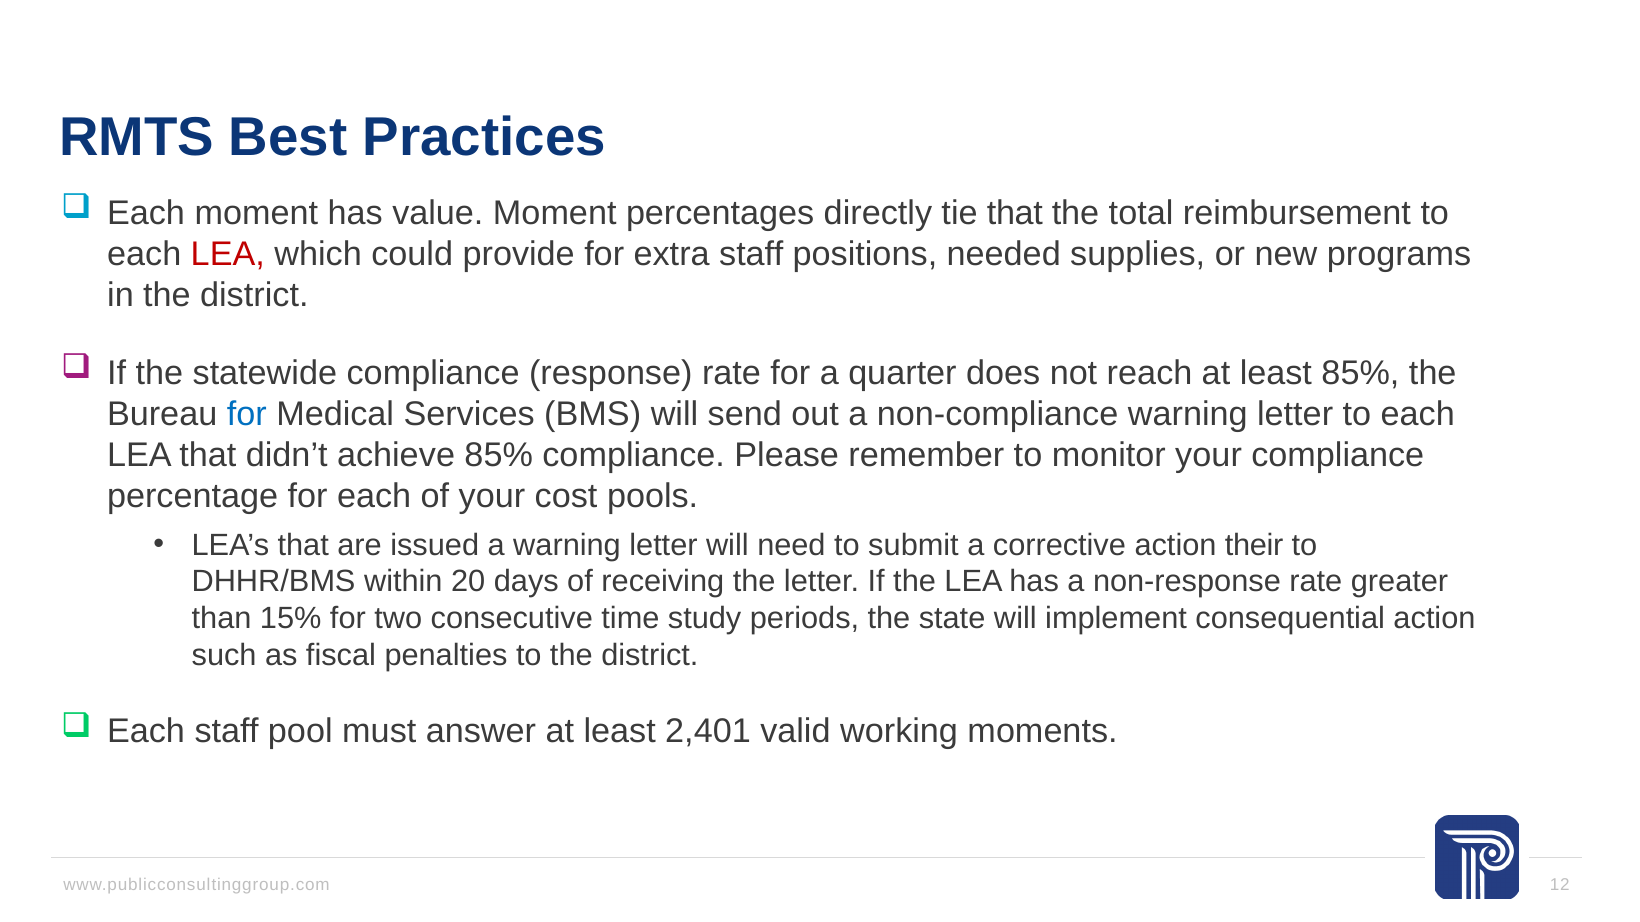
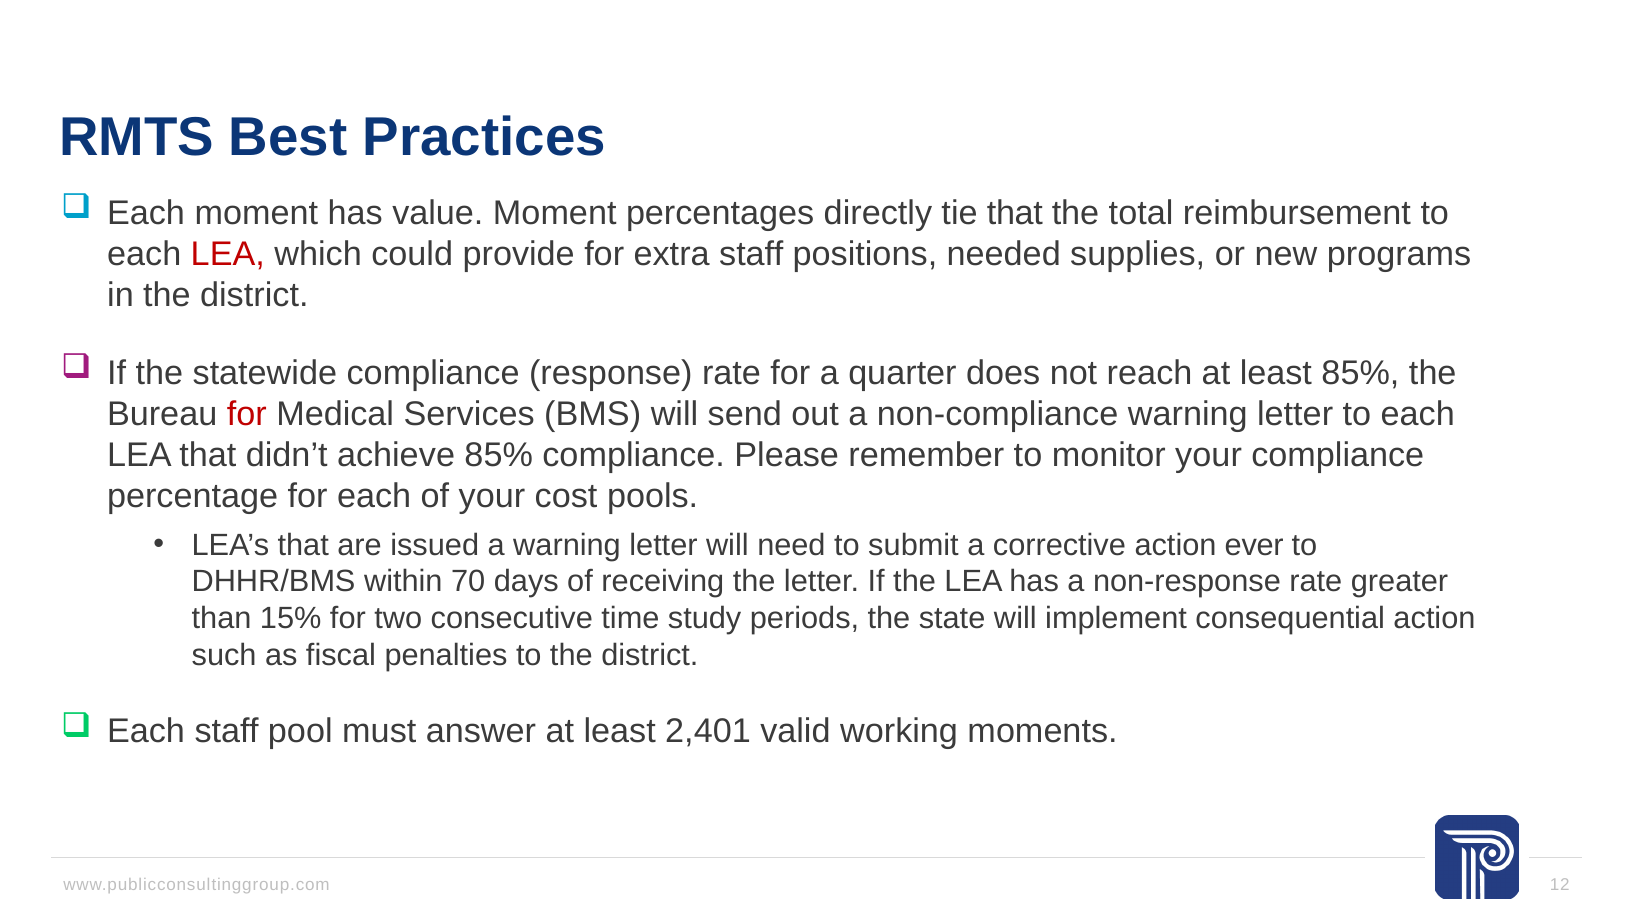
for at (247, 414) colour: blue -> red
their: their -> ever
20: 20 -> 70
